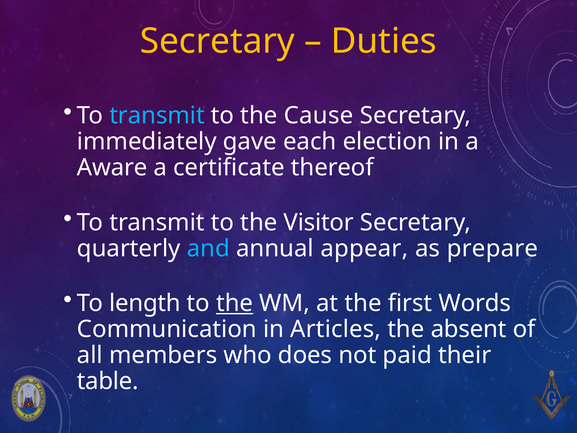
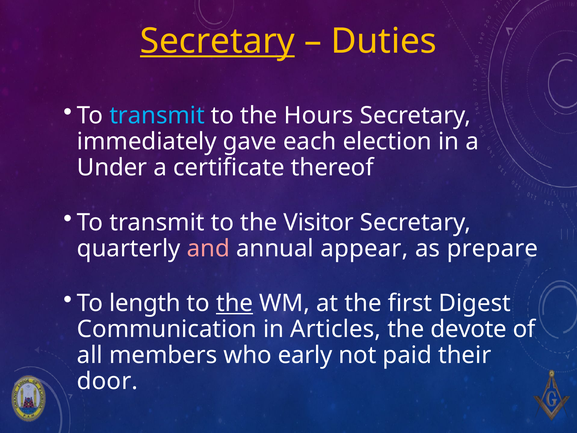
Secretary at (217, 41) underline: none -> present
Cause: Cause -> Hours
Aware: Aware -> Under
and colour: light blue -> pink
Words: Words -> Digest
absent: absent -> devote
does: does -> early
table: table -> door
